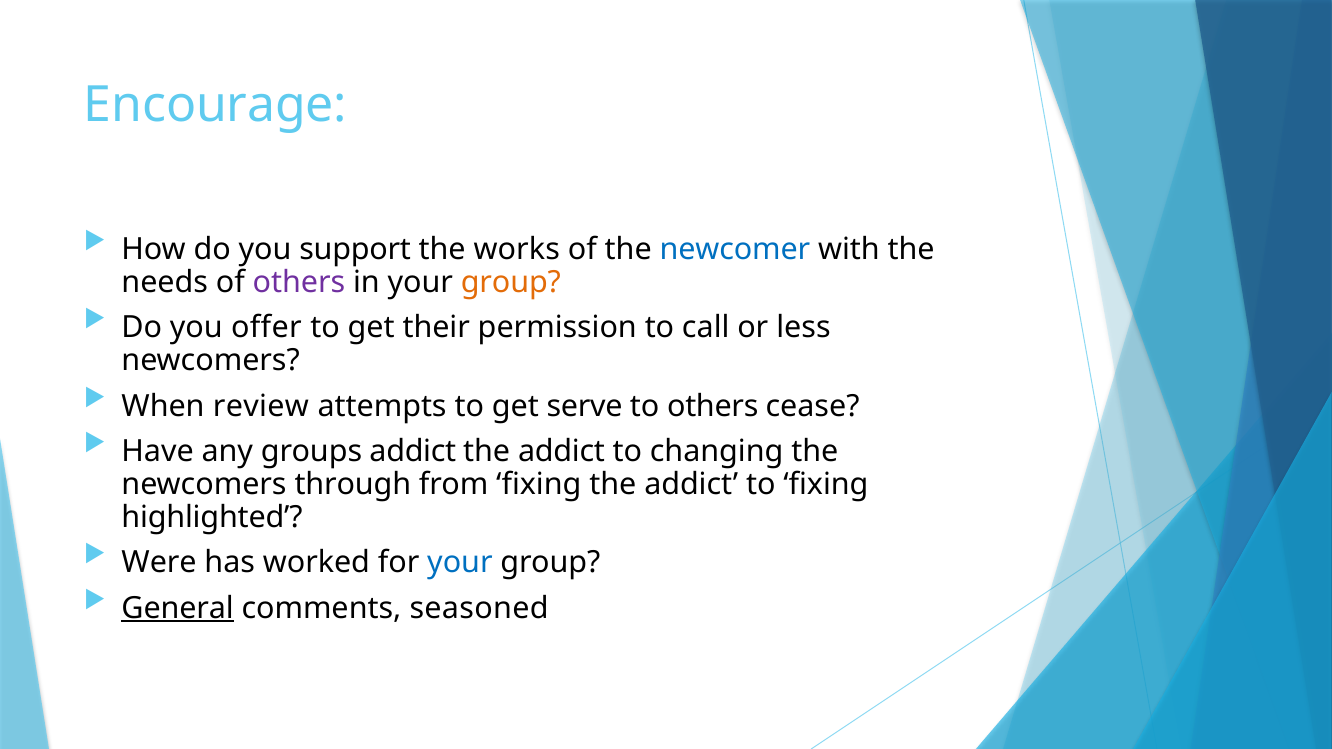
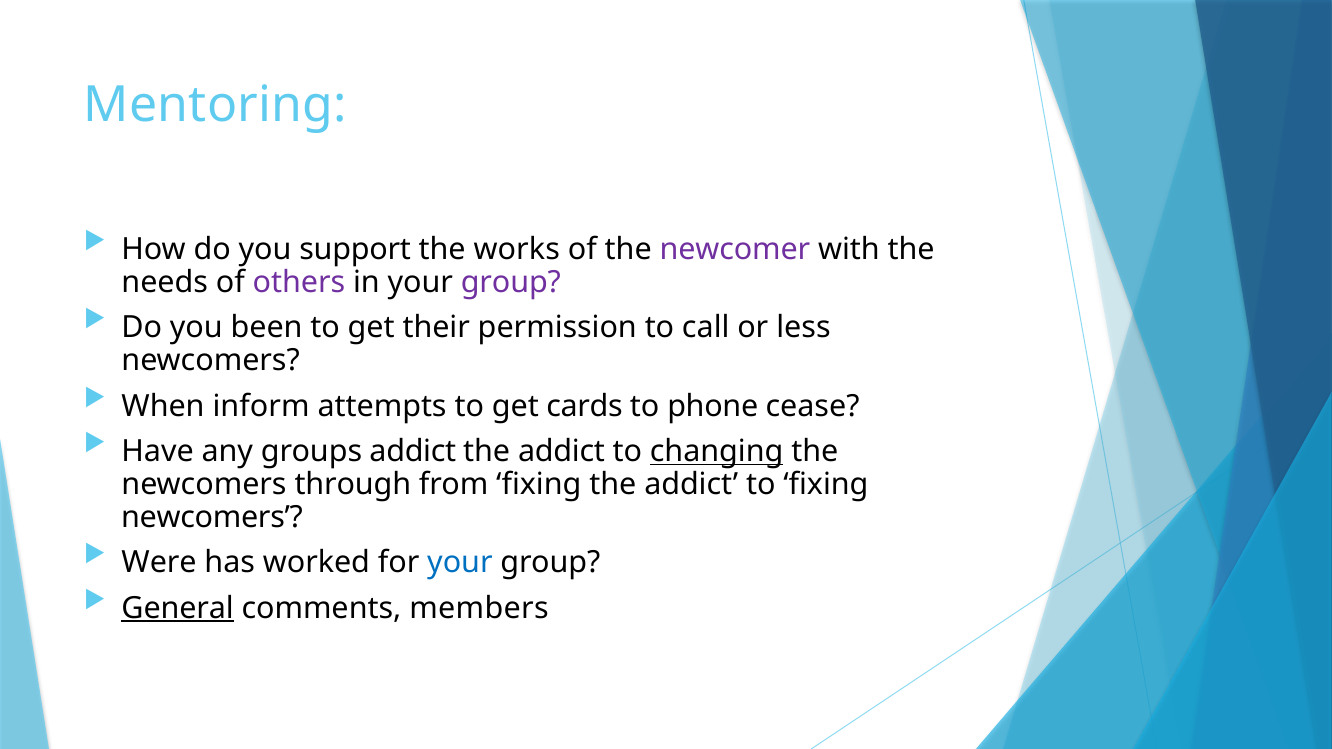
Encourage: Encourage -> Mentoring
newcomer colour: blue -> purple
group at (511, 282) colour: orange -> purple
offer: offer -> been
review: review -> inform
serve: serve -> cards
to others: others -> phone
changing underline: none -> present
highlighted at (212, 517): highlighted -> newcomers
seasoned: seasoned -> members
